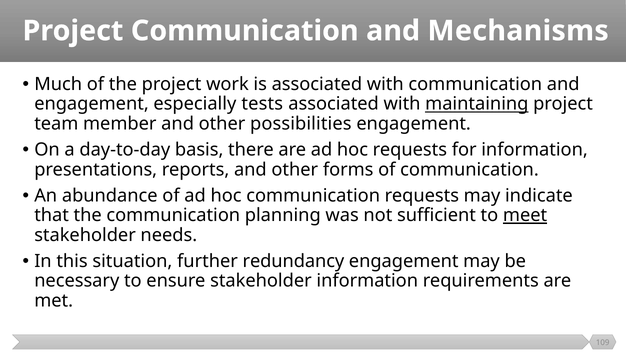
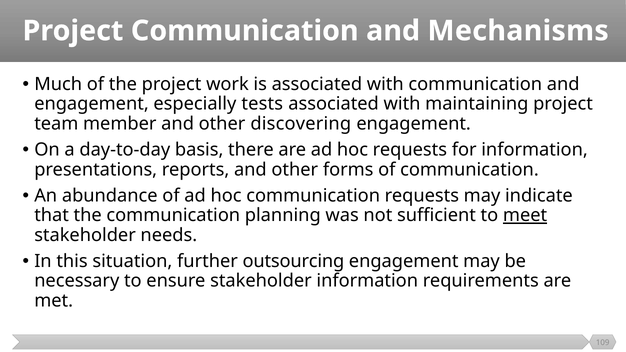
maintaining underline: present -> none
possibilities: possibilities -> discovering
redundancy: redundancy -> outsourcing
